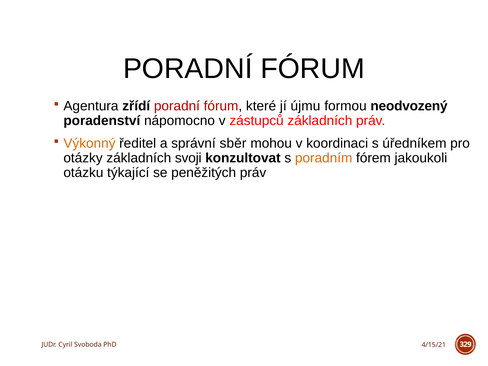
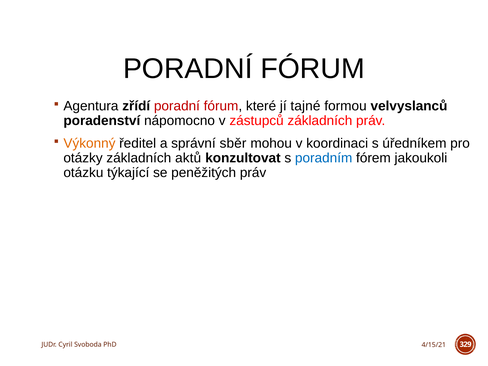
újmu: újmu -> tajné
neodvozený: neodvozený -> velvyslanců
svoji: svoji -> aktů
poradním colour: orange -> blue
